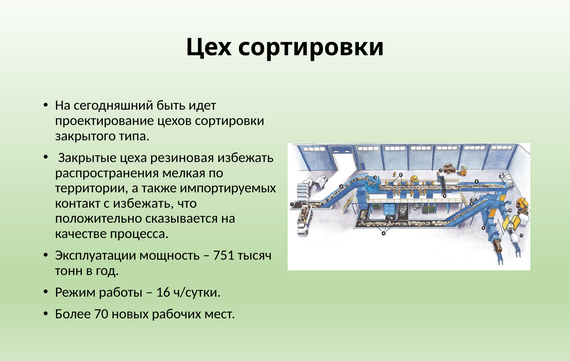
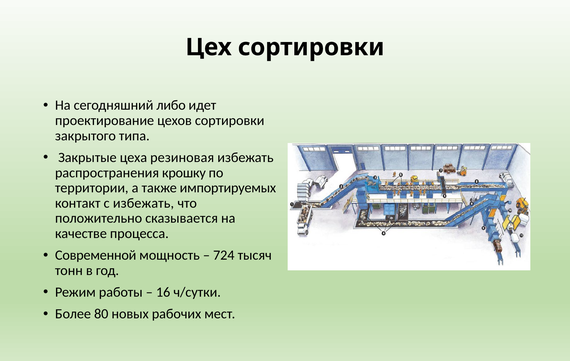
быть: быть -> либо
мелкая: мелкая -> крошку
Эксплуатации: Эксплуатации -> Современной
751: 751 -> 724
70: 70 -> 80
